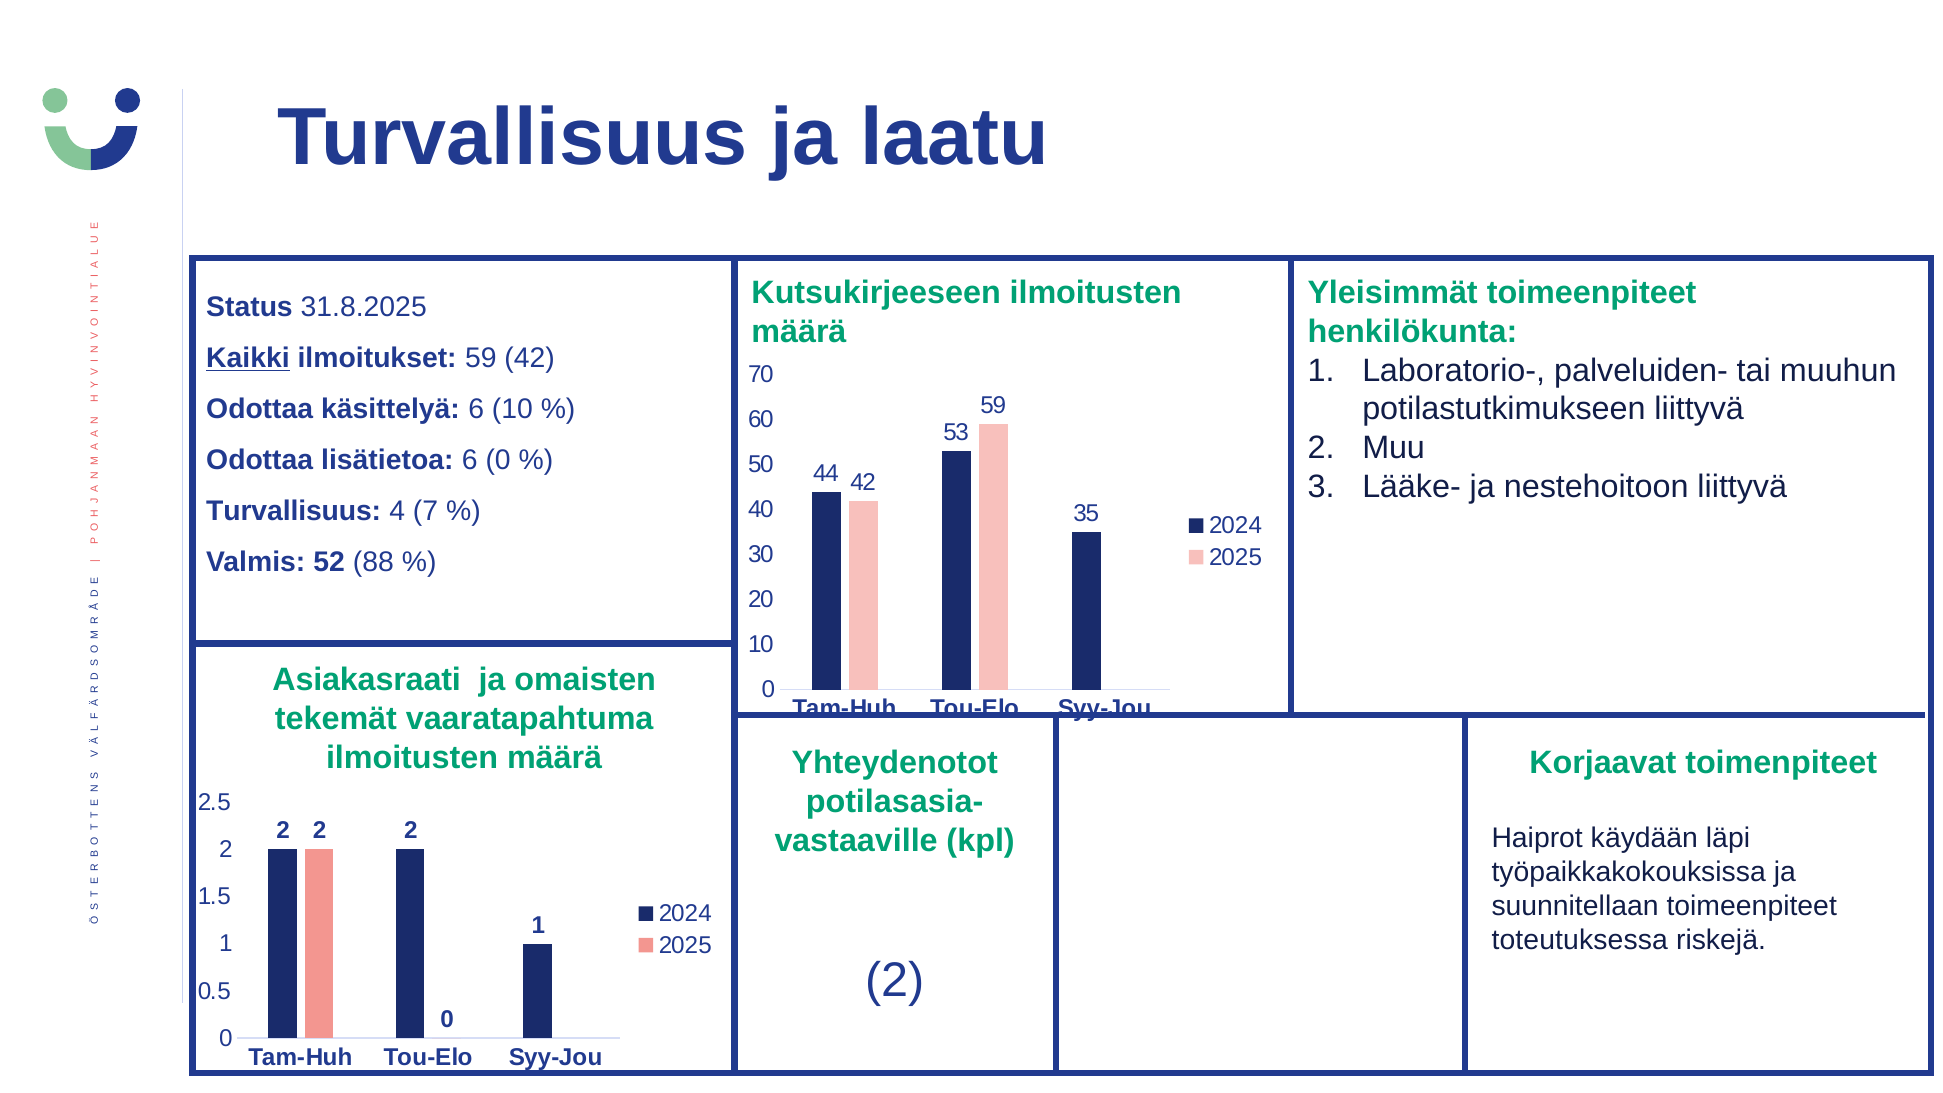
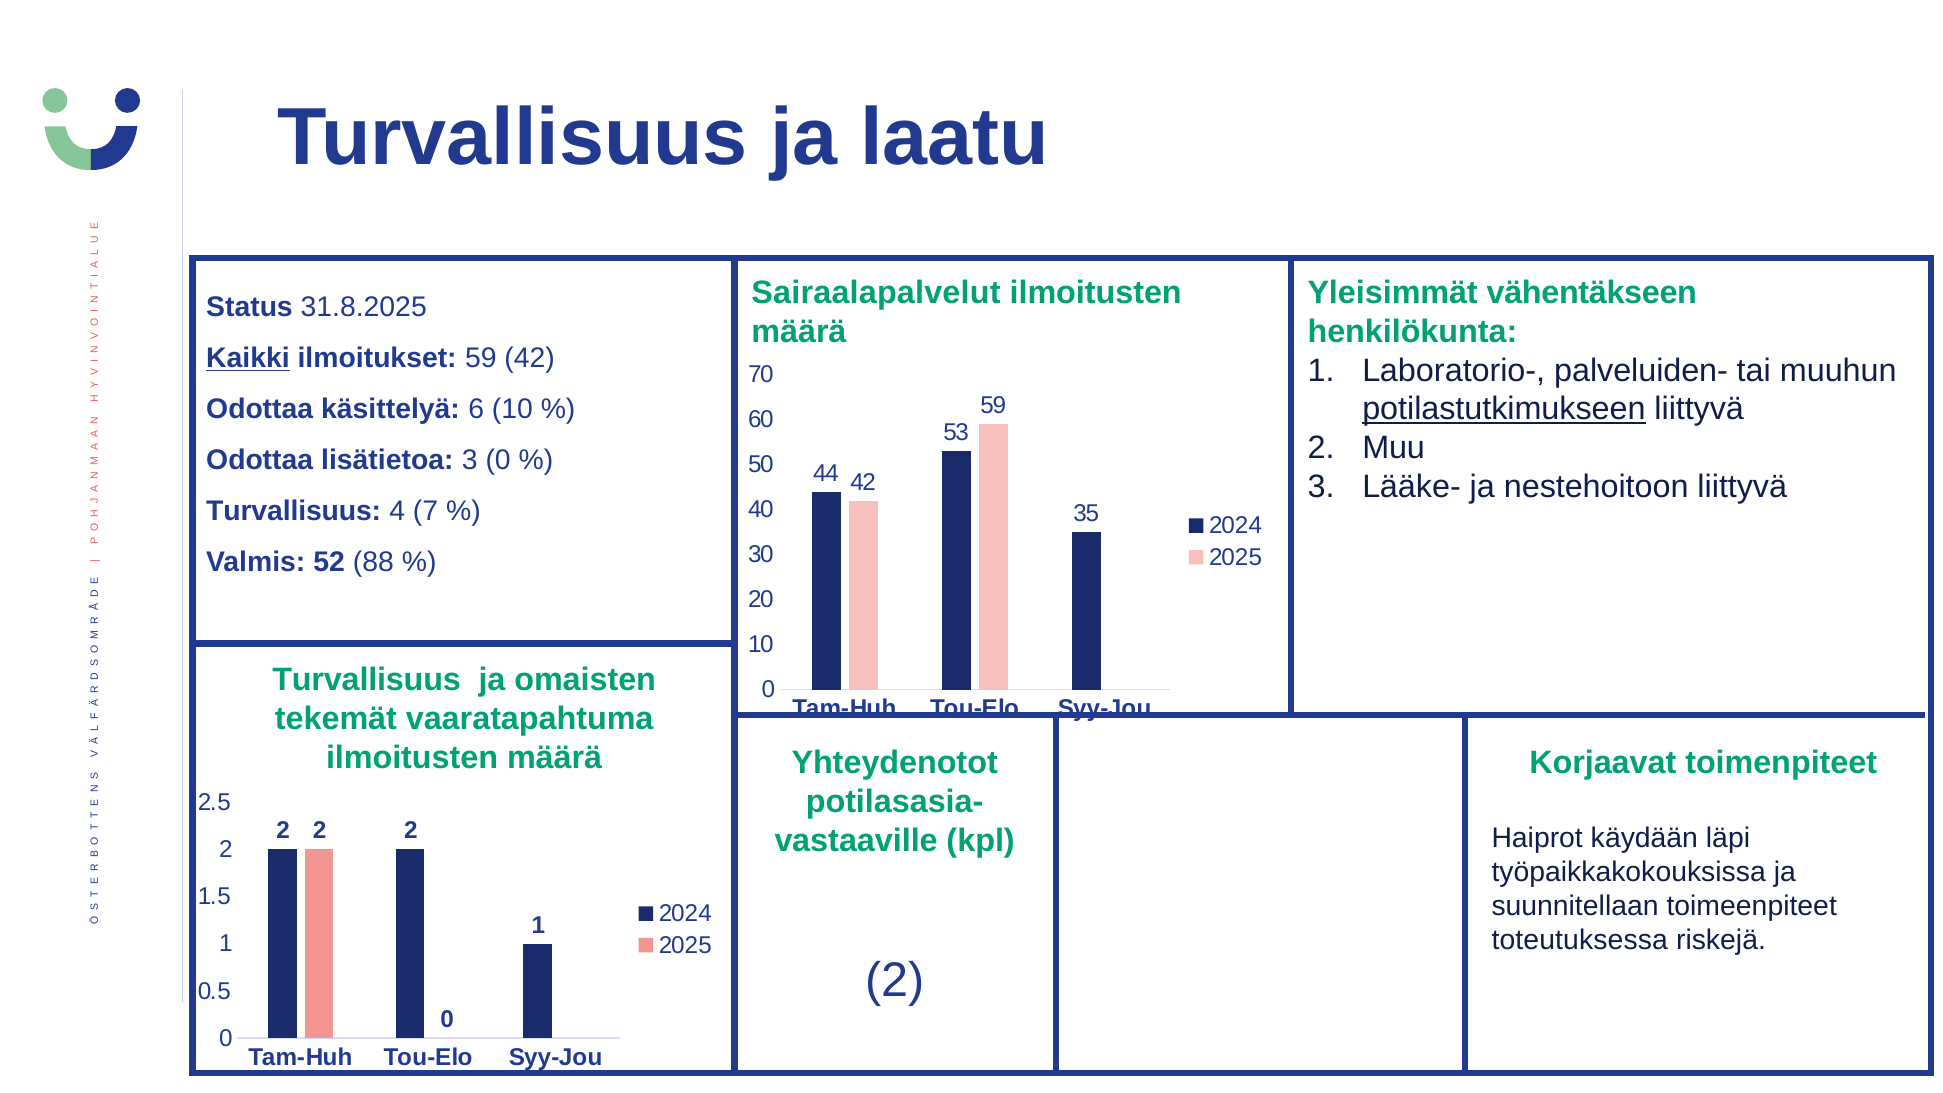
Kutsukirjeeseen: Kutsukirjeeseen -> Sairaalapalvelut
Yleisimmät toimeenpiteet: toimeenpiteet -> vähentäkseen
potilastutkimukseen underline: none -> present
lisätietoa 6: 6 -> 3
Asiakasraati at (367, 680): Asiakasraati -> Turvallisuus
